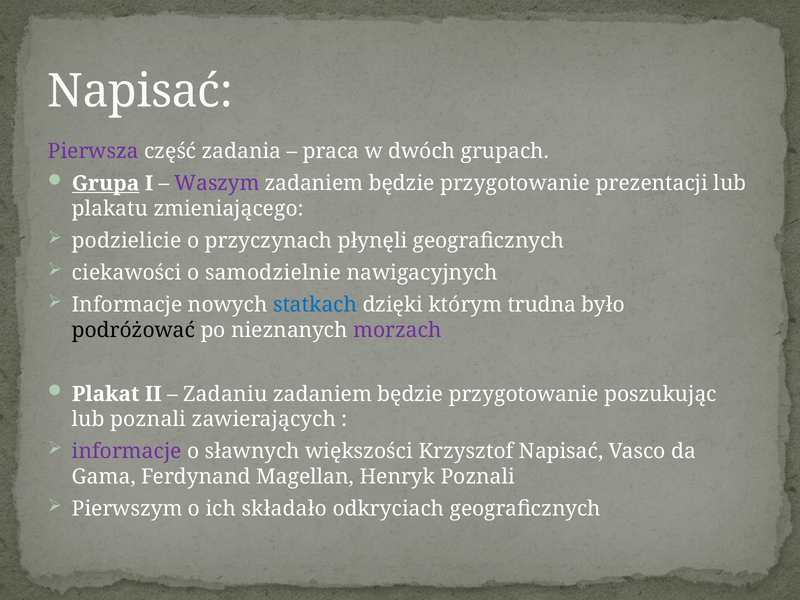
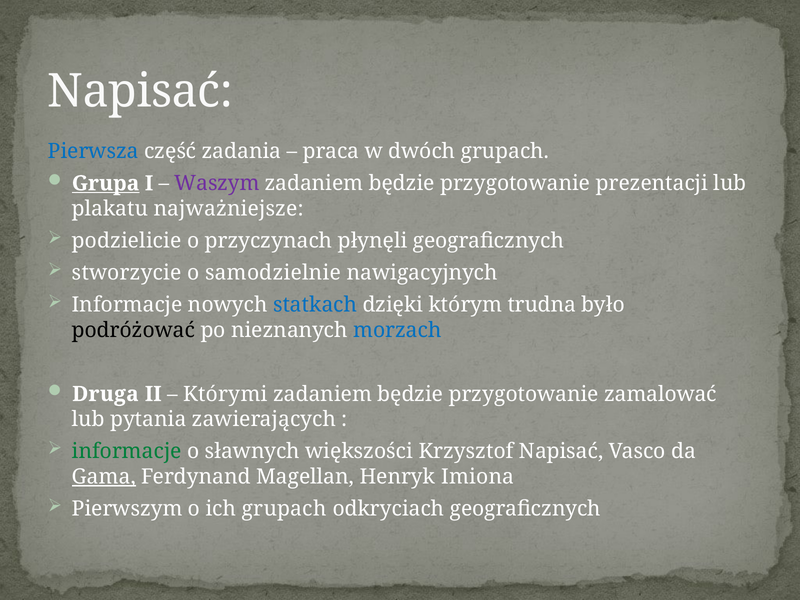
Pierwsza colour: purple -> blue
zmieniającego: zmieniającego -> najważniejsze
ciekawości: ciekawości -> stworzycie
morzach colour: purple -> blue
Plakat: Plakat -> Druga
Zadaniu: Zadaniu -> Którymi
poszukując: poszukując -> zamalować
lub poznali: poznali -> pytania
informacje at (127, 451) colour: purple -> green
Gama underline: none -> present
Henryk Poznali: Poznali -> Imiona
ich składało: składało -> grupach
